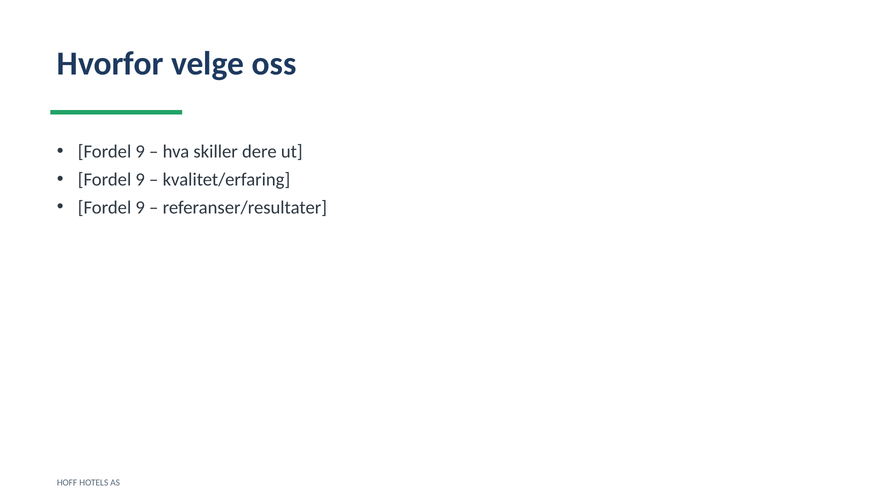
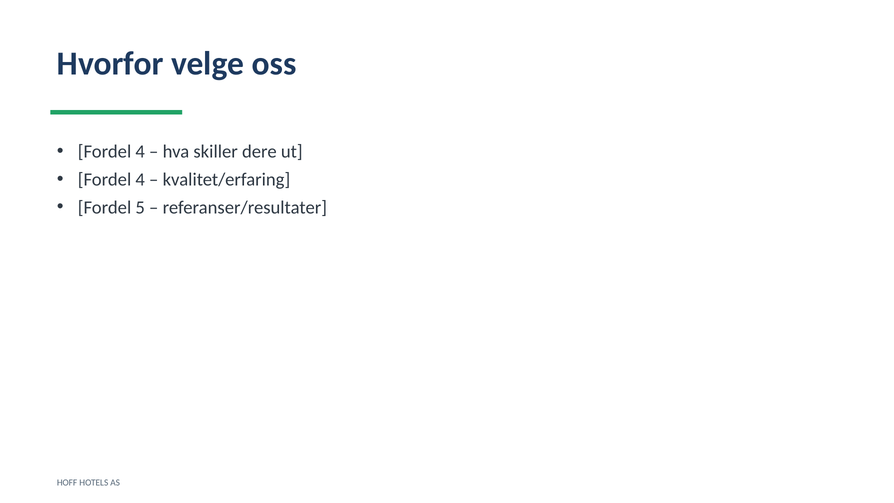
9 at (140, 151): 9 -> 4
9 at (140, 179): 9 -> 4
9 at (140, 207): 9 -> 5
